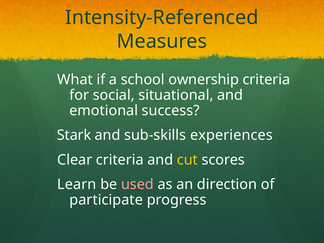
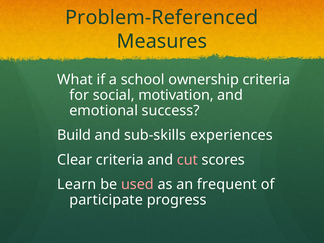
Intensity-Referenced: Intensity-Referenced -> Problem-Referenced
situational: situational -> motivation
Stark: Stark -> Build
cut colour: yellow -> pink
direction: direction -> frequent
